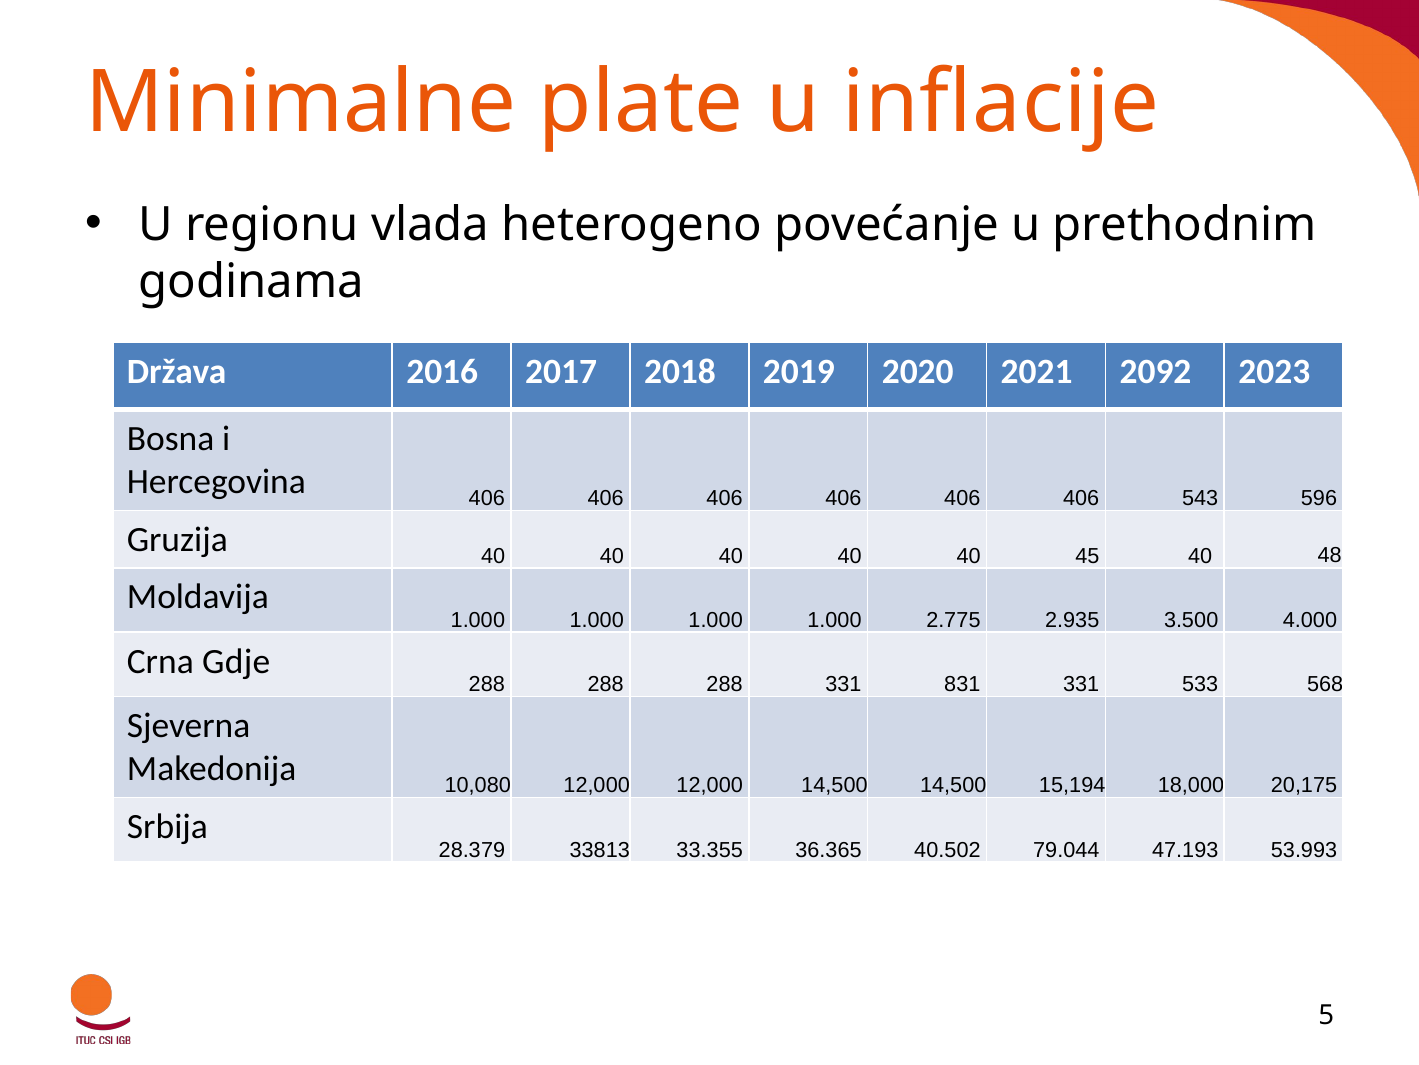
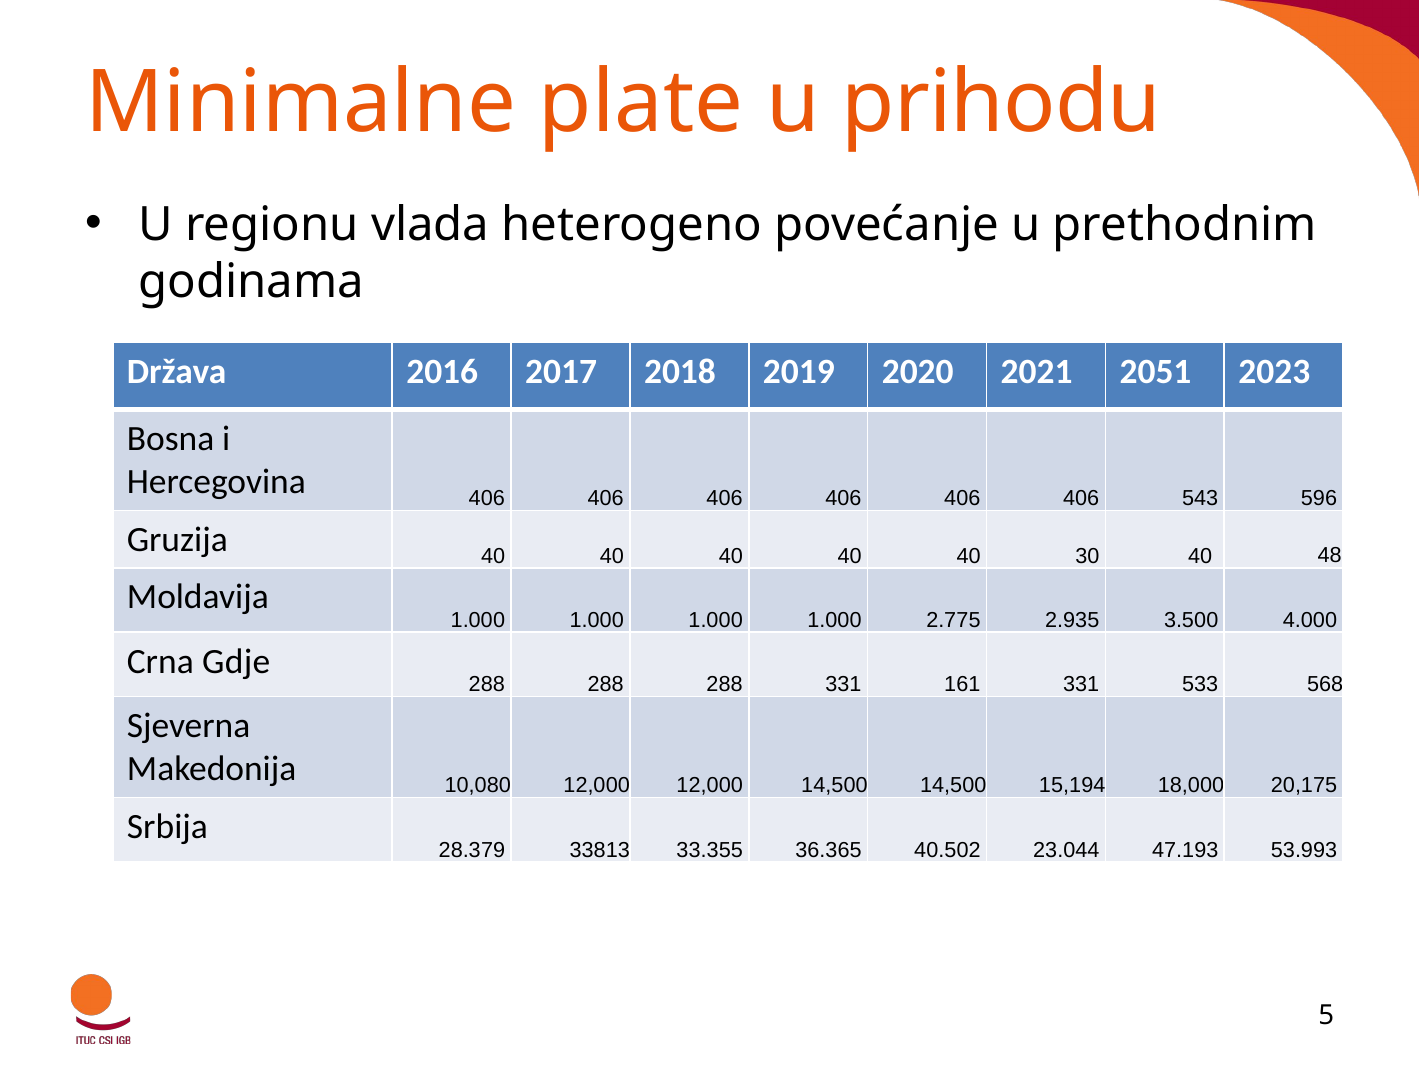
inflacije: inflacije -> prihodu
2092: 2092 -> 2051
45: 45 -> 30
831: 831 -> 161
79.044: 79.044 -> 23.044
